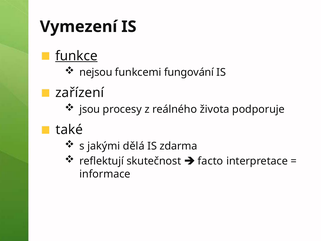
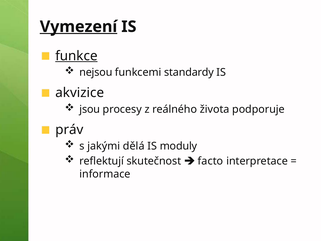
Vymezení underline: none -> present
fungování: fungování -> standardy
zařízení: zařízení -> akvizice
také: také -> práv
zdarma: zdarma -> moduly
